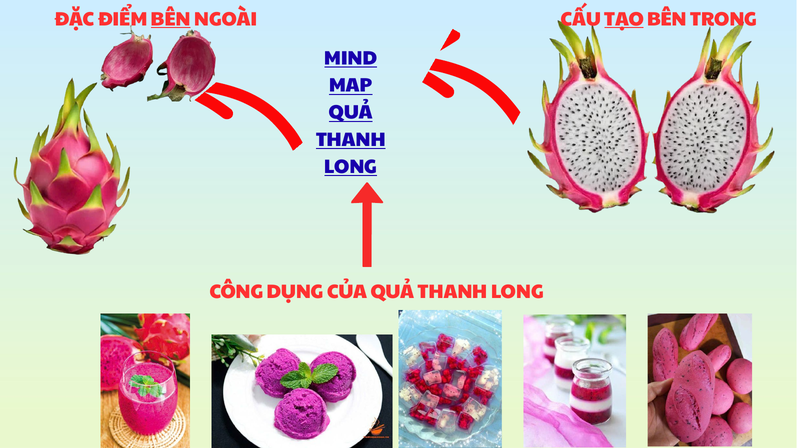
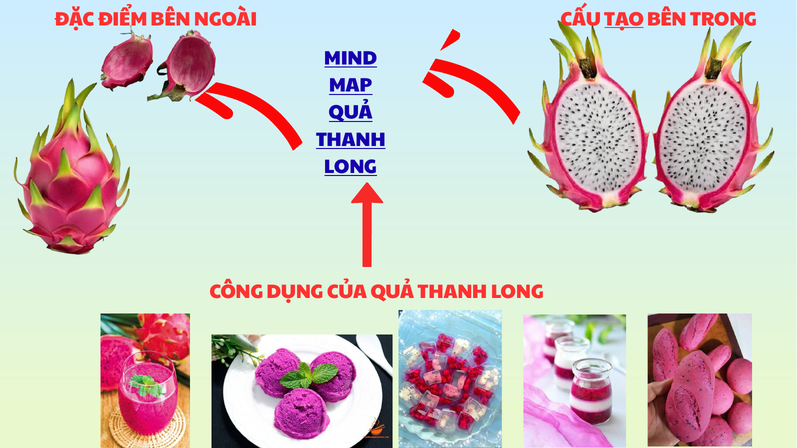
BÊN at (171, 19) underline: present -> none
